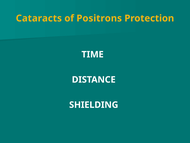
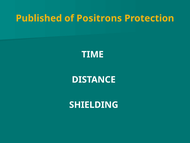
Cataracts: Cataracts -> Published
